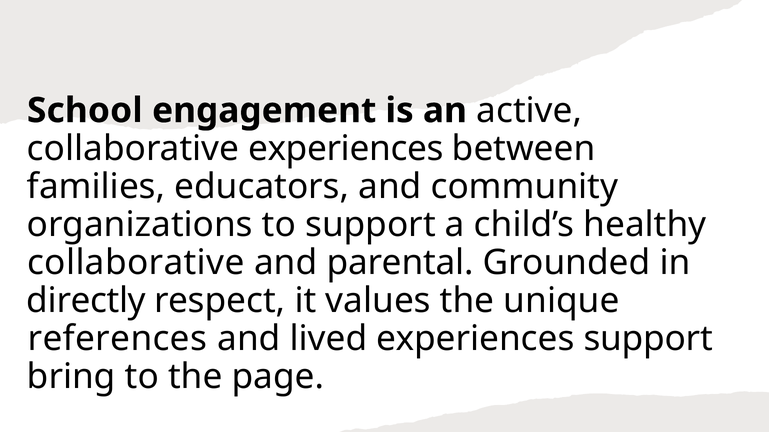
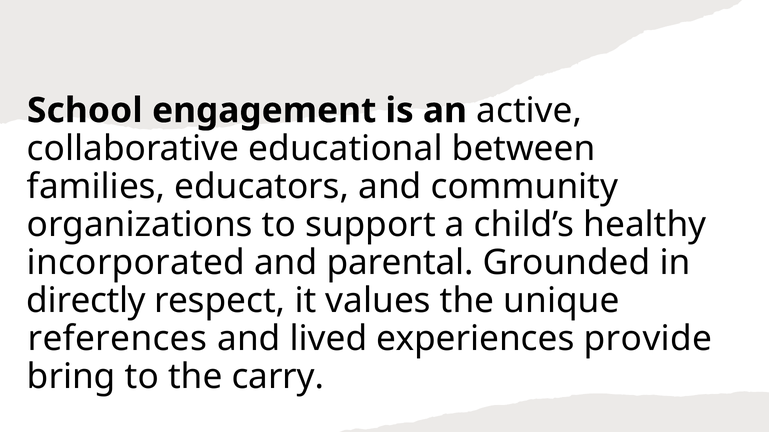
collaborative experiences: experiences -> educational
collaborative at (136, 263): collaborative -> incorporated
experiences support: support -> provide
page: page -> carry
